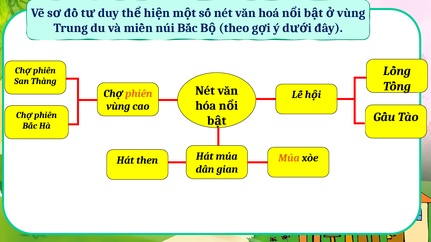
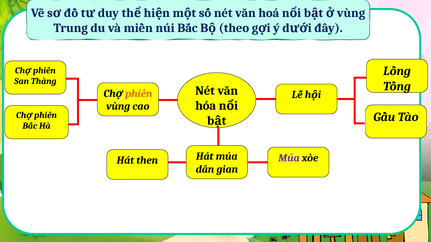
Múa at (289, 158) colour: orange -> purple
